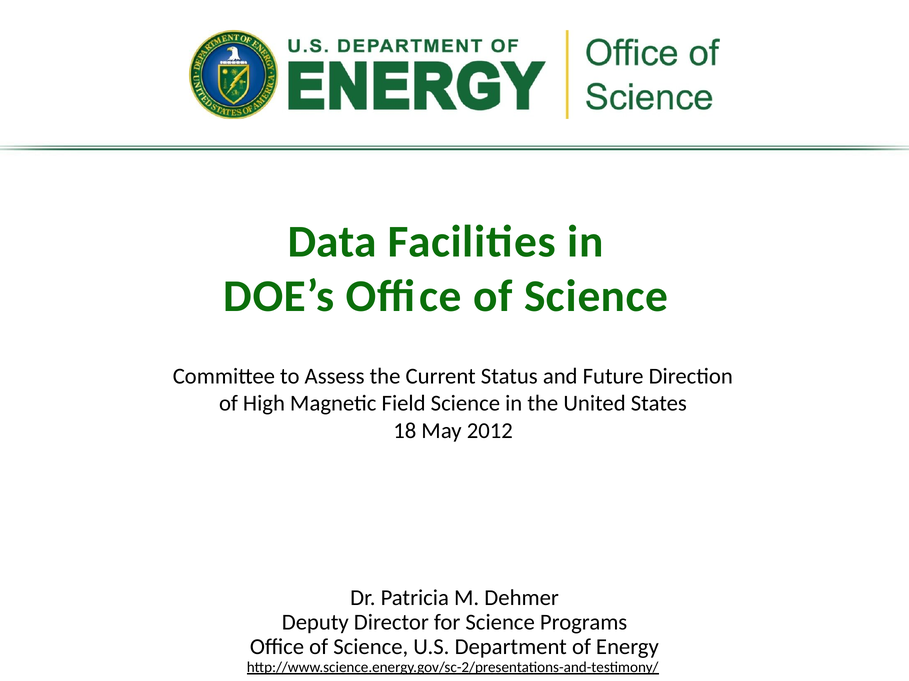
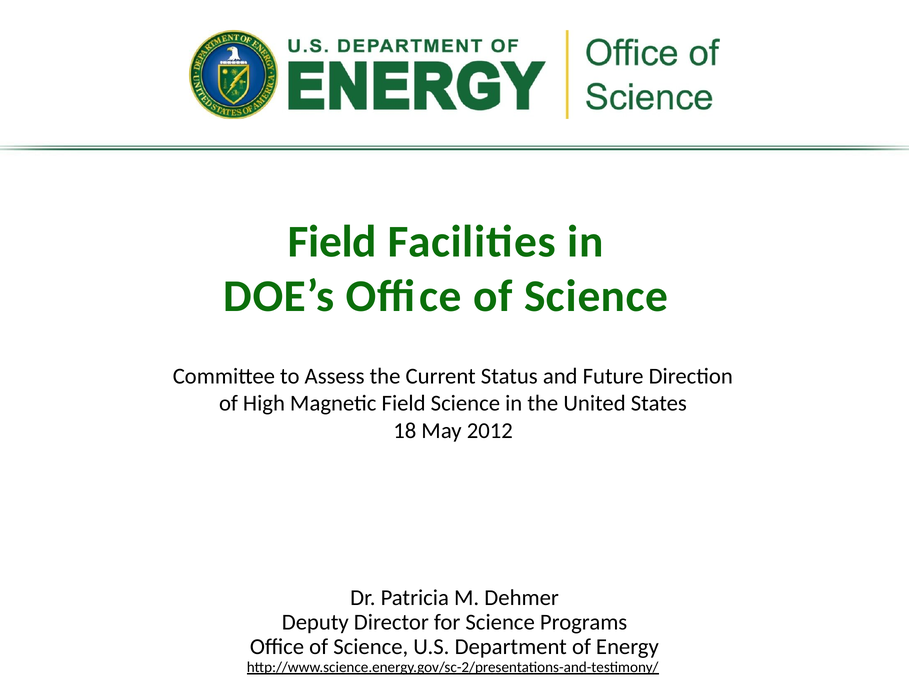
Data at (332, 242): Data -> Field
